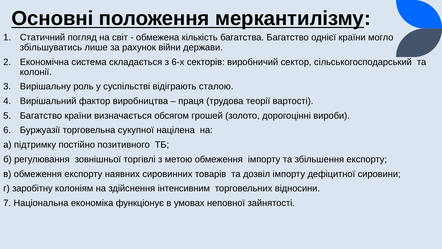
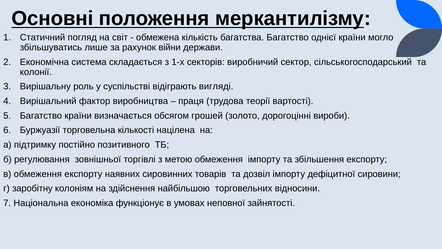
6-х: 6-х -> 1-х
сталою: сталою -> вигляді
сукупної: сукупної -> кількості
інтенсивним: інтенсивним -> найбільшою
